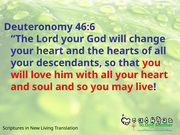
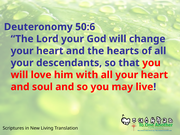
46:6: 46:6 -> 50:6
